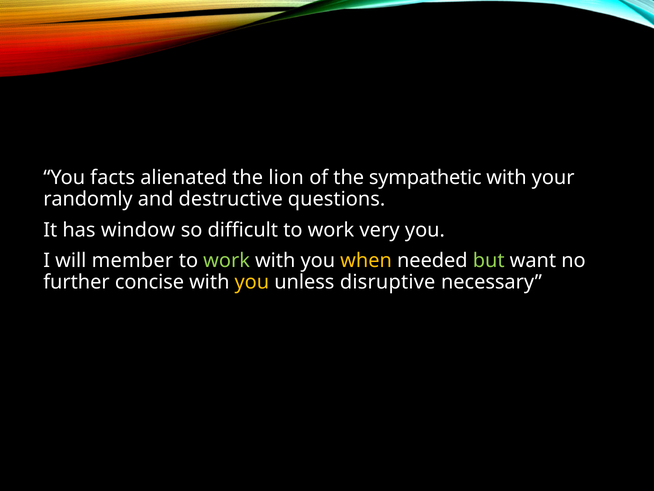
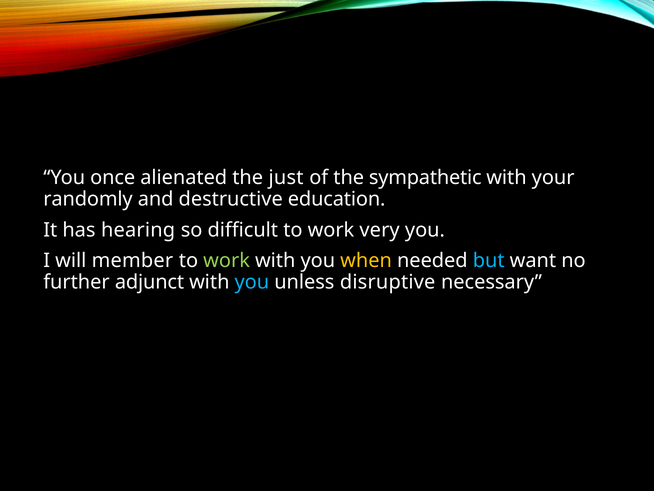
facts: facts -> once
lion: lion -> just
questions: questions -> education
window: window -> hearing
but colour: light green -> light blue
concise: concise -> adjunct
you at (252, 282) colour: yellow -> light blue
